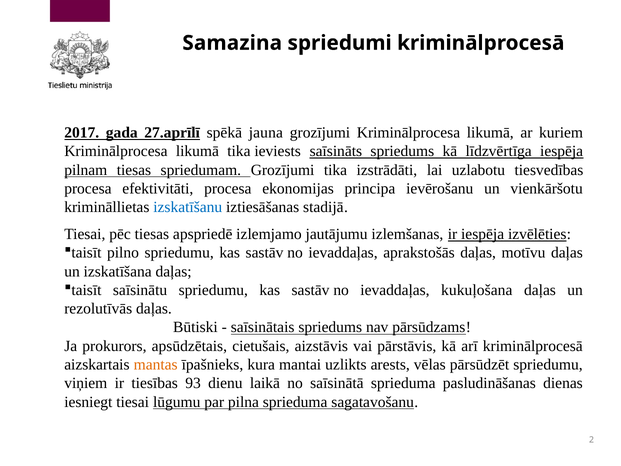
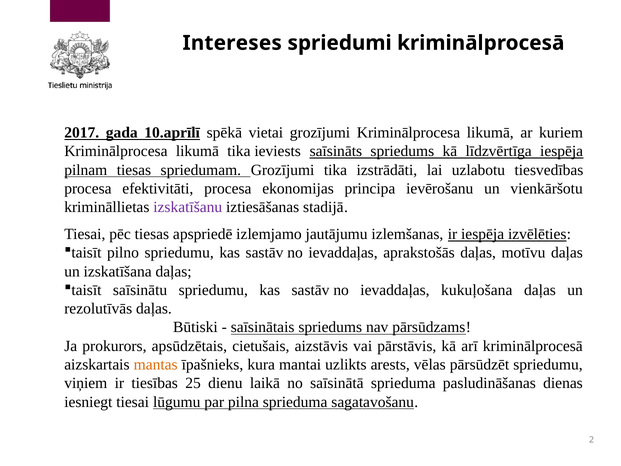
Samazina: Samazina -> Intereses
27.aprīlī: 27.aprīlī -> 10.aprīlī
jauna: jauna -> vietai
izskatīšanu colour: blue -> purple
93: 93 -> 25
